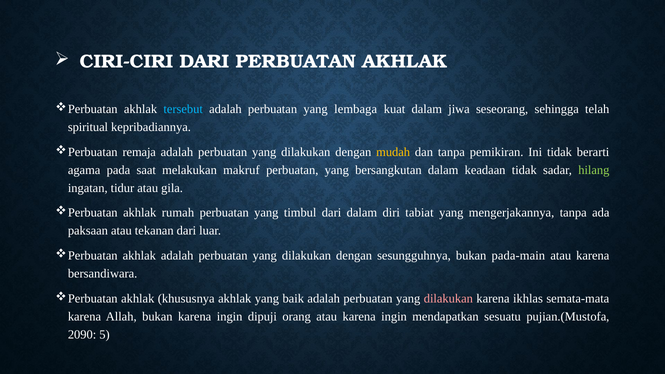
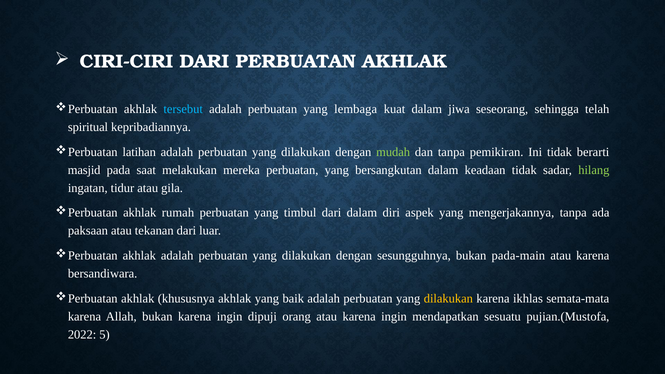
remaja: remaja -> latihan
mudah colour: yellow -> light green
agama: agama -> masjid
makruf: makruf -> mereka
tabiat: tabiat -> aspek
dilakukan at (448, 299) colour: pink -> yellow
2090: 2090 -> 2022
